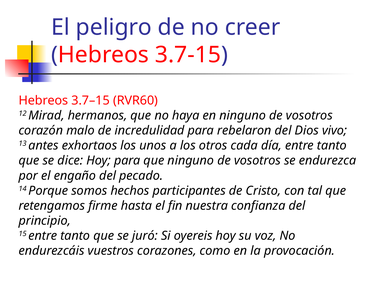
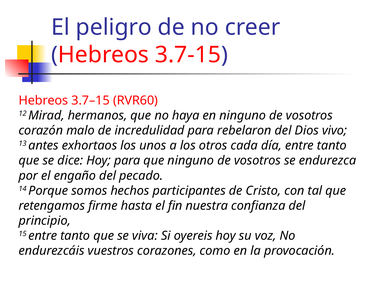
juró: juró -> viva
